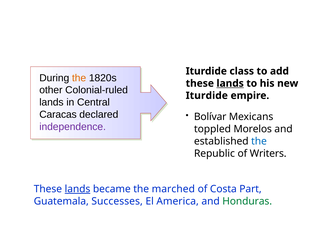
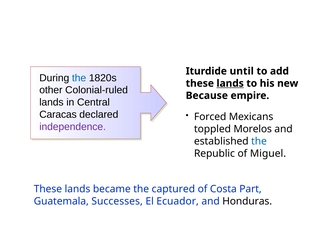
class: class -> until
the at (79, 78) colour: orange -> blue
Iturdide at (207, 95): Iturdide -> Because
Bolívar: Bolívar -> Forced
Writers: Writers -> Miguel
lands at (77, 189) underline: present -> none
marched: marched -> captured
America: America -> Ecuador
Honduras colour: green -> black
